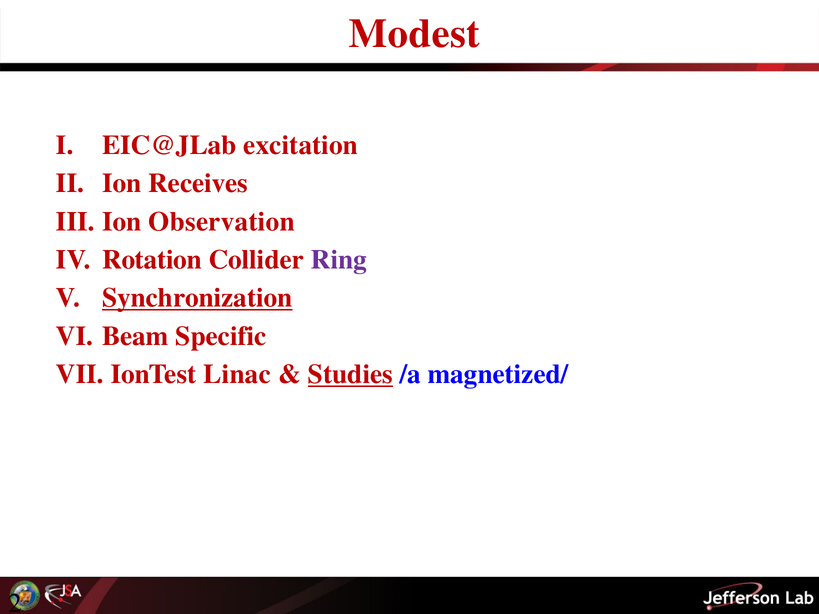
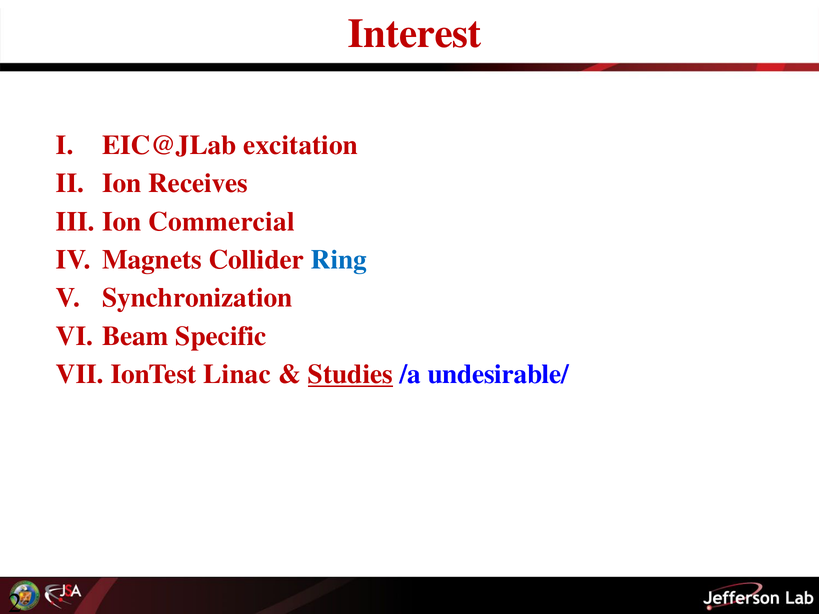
Modest: Modest -> Interest
Observation: Observation -> Commercial
Rotation: Rotation -> Magnets
Ring colour: purple -> blue
Synchronization underline: present -> none
magnetized/: magnetized/ -> undesirable/
